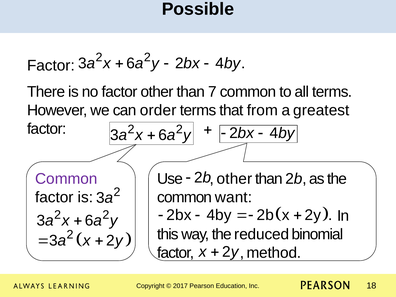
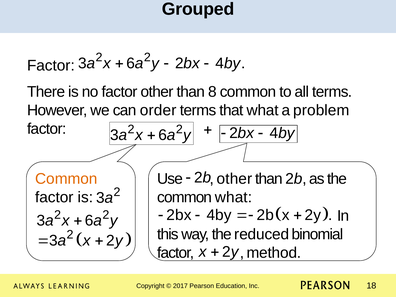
Possible: Possible -> Grouped
7: 7 -> 8
that from: from -> what
greatest: greatest -> problem
Common at (66, 179) colour: purple -> orange
common want: want -> what
